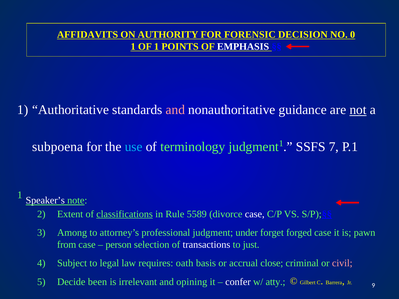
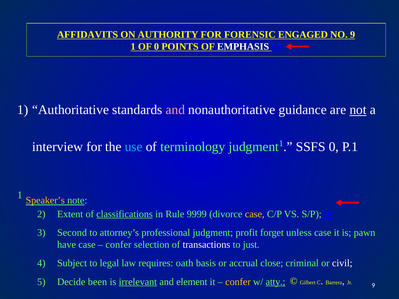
DECISION: DECISION -> ENGAGED
NO 0: 0 -> 9
OF 1: 1 -> 0
subpoena: subpoena -> interview
SSFS 7: 7 -> 0
Speaker’s colour: white -> yellow
5589: 5589 -> 9999
case at (255, 214) colour: white -> yellow
Among: Among -> Second
under: under -> profit
forged: forged -> unless
from: from -> have
person at (119, 245): person -> confer
civil colour: pink -> white
irrelevant underline: none -> present
opining: opining -> element
confer at (238, 282) colour: white -> yellow
atty underline: none -> present
